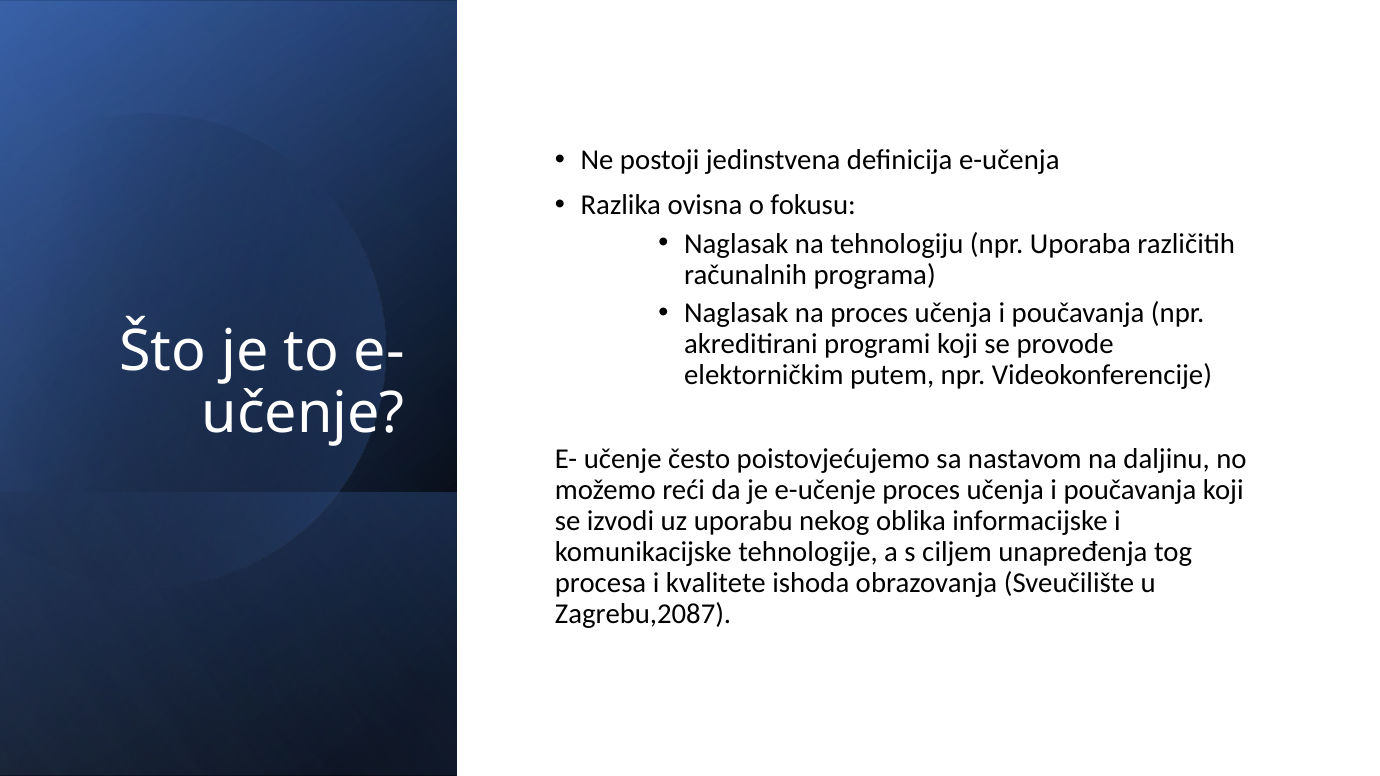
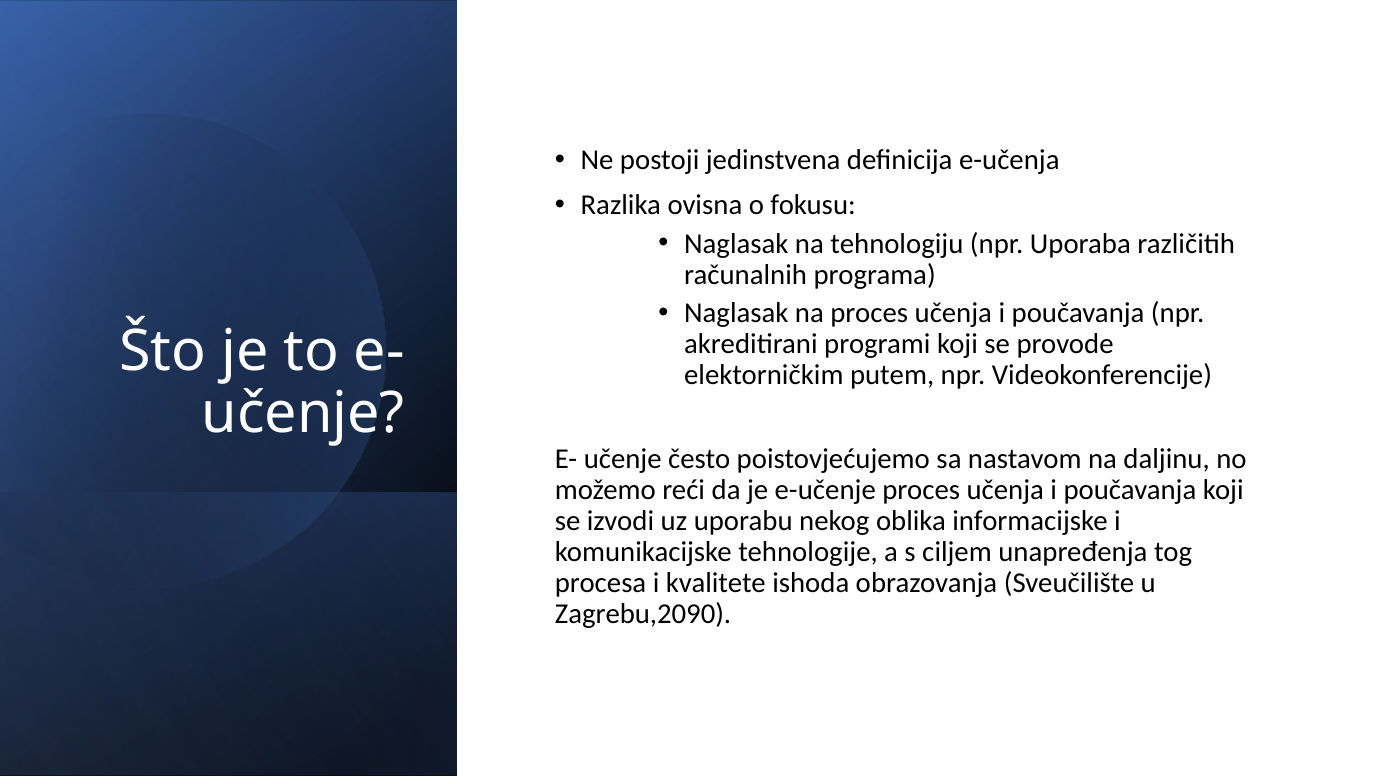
Zagrebu,2087: Zagrebu,2087 -> Zagrebu,2090
